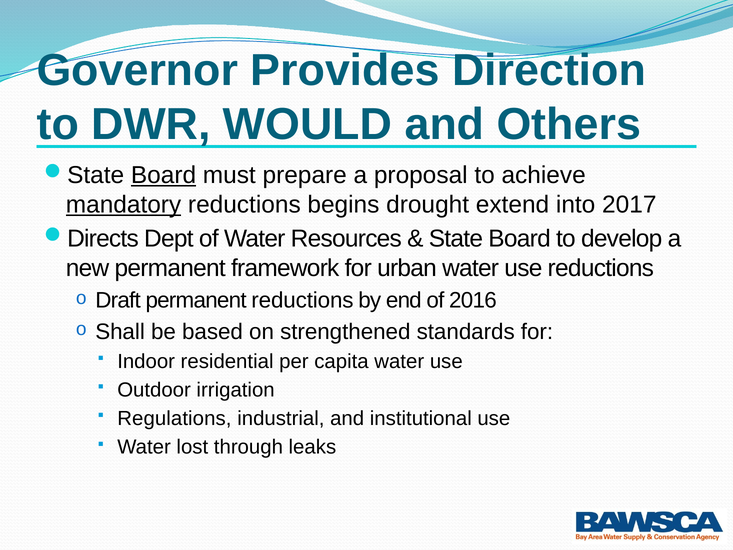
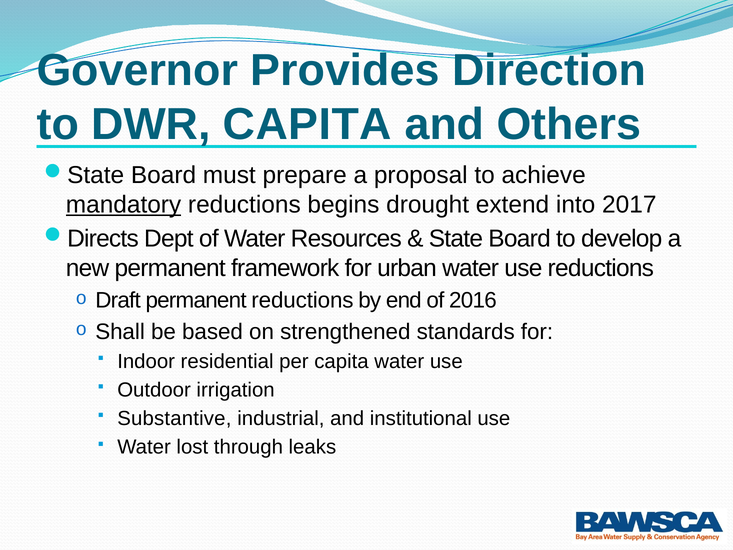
DWR WOULD: WOULD -> CAPITA
Board at (164, 175) underline: present -> none
Regulations: Regulations -> Substantive
